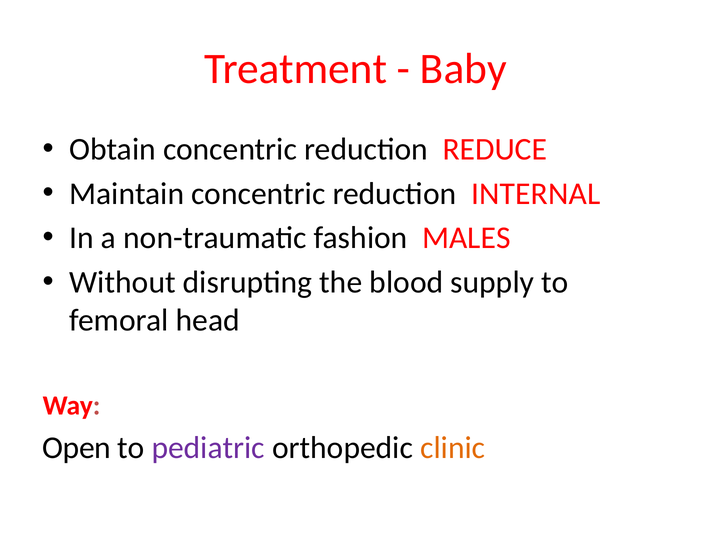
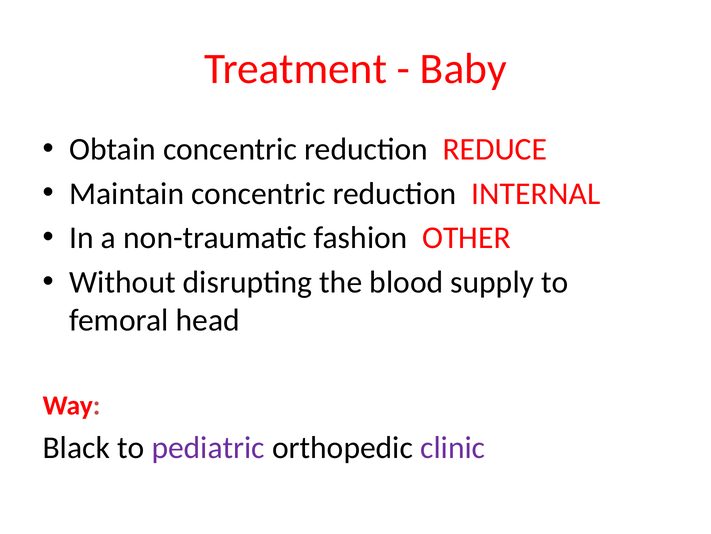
MALES: MALES -> OTHER
Open: Open -> Black
clinic colour: orange -> purple
